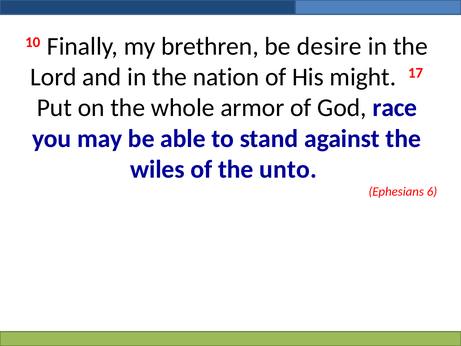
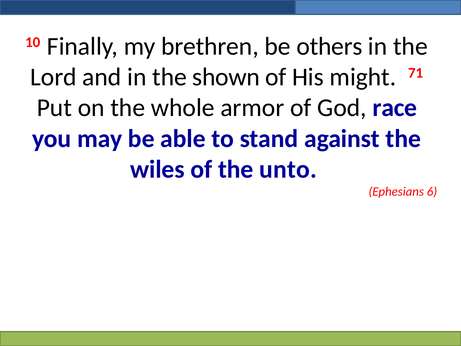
desire: desire -> others
nation: nation -> shown
17: 17 -> 71
